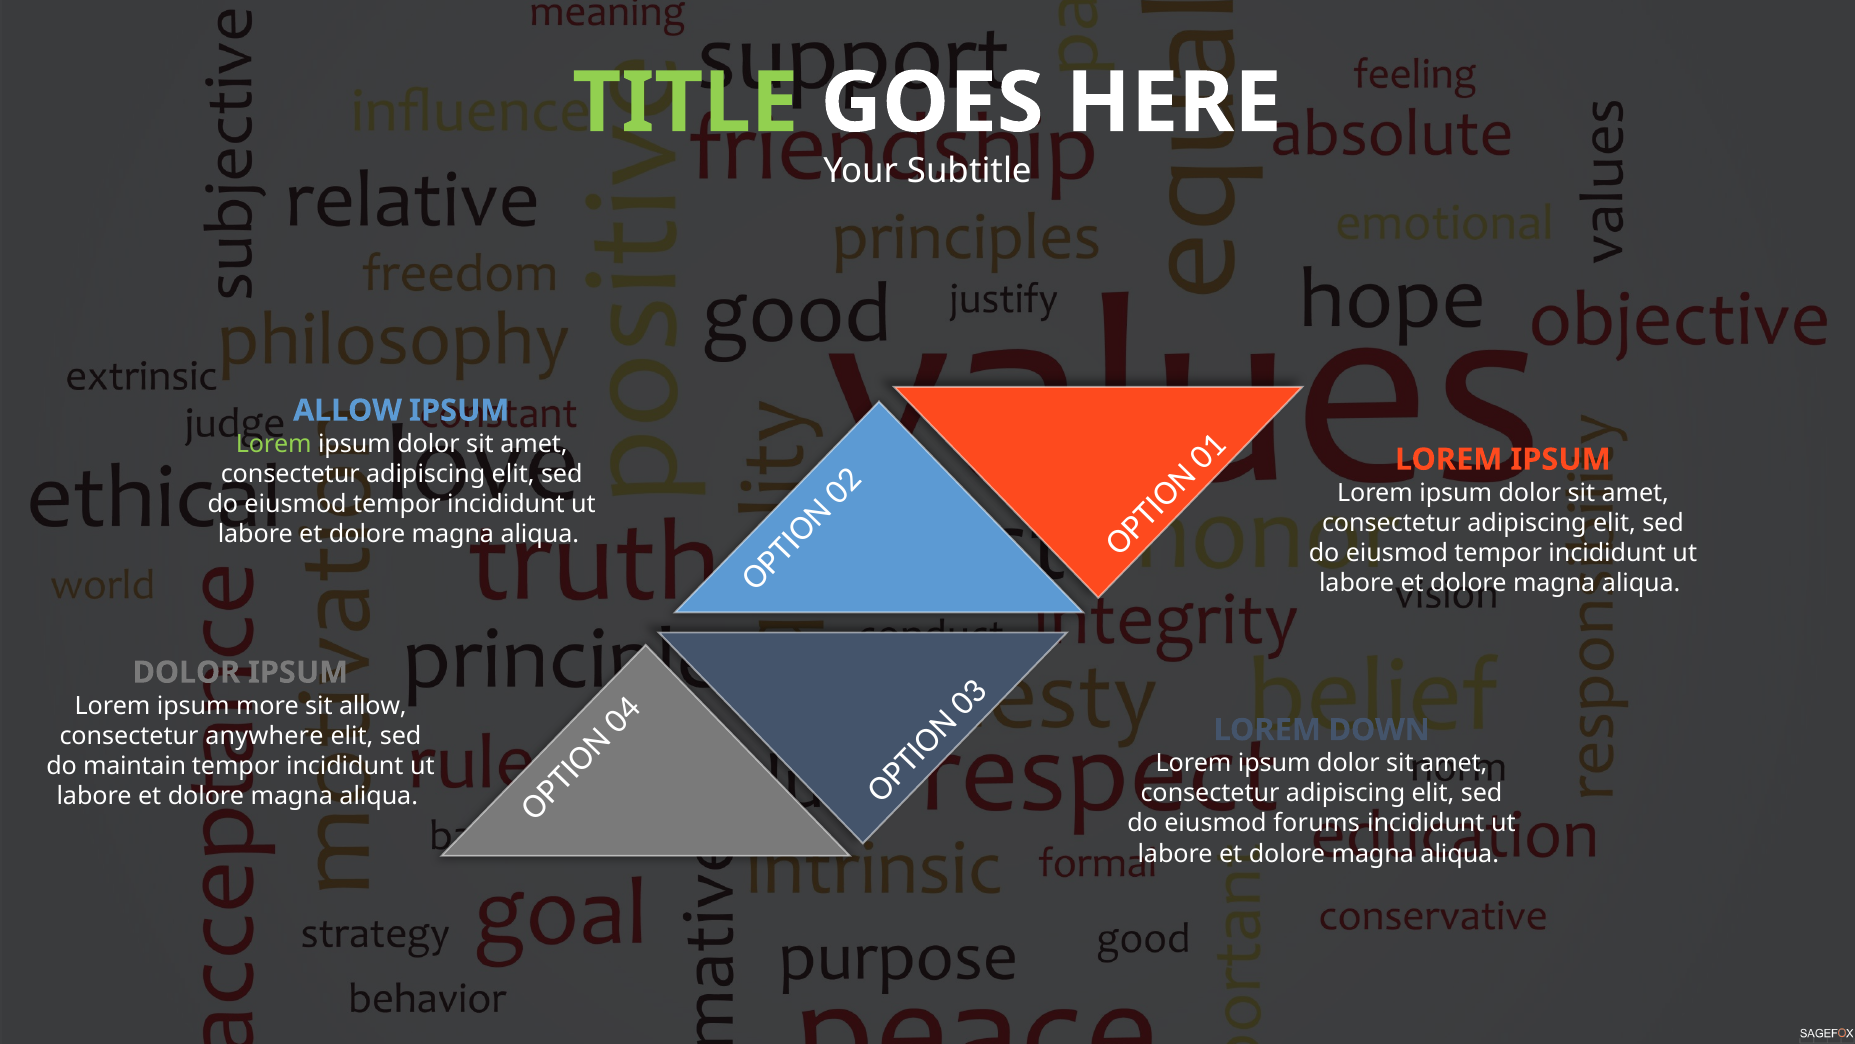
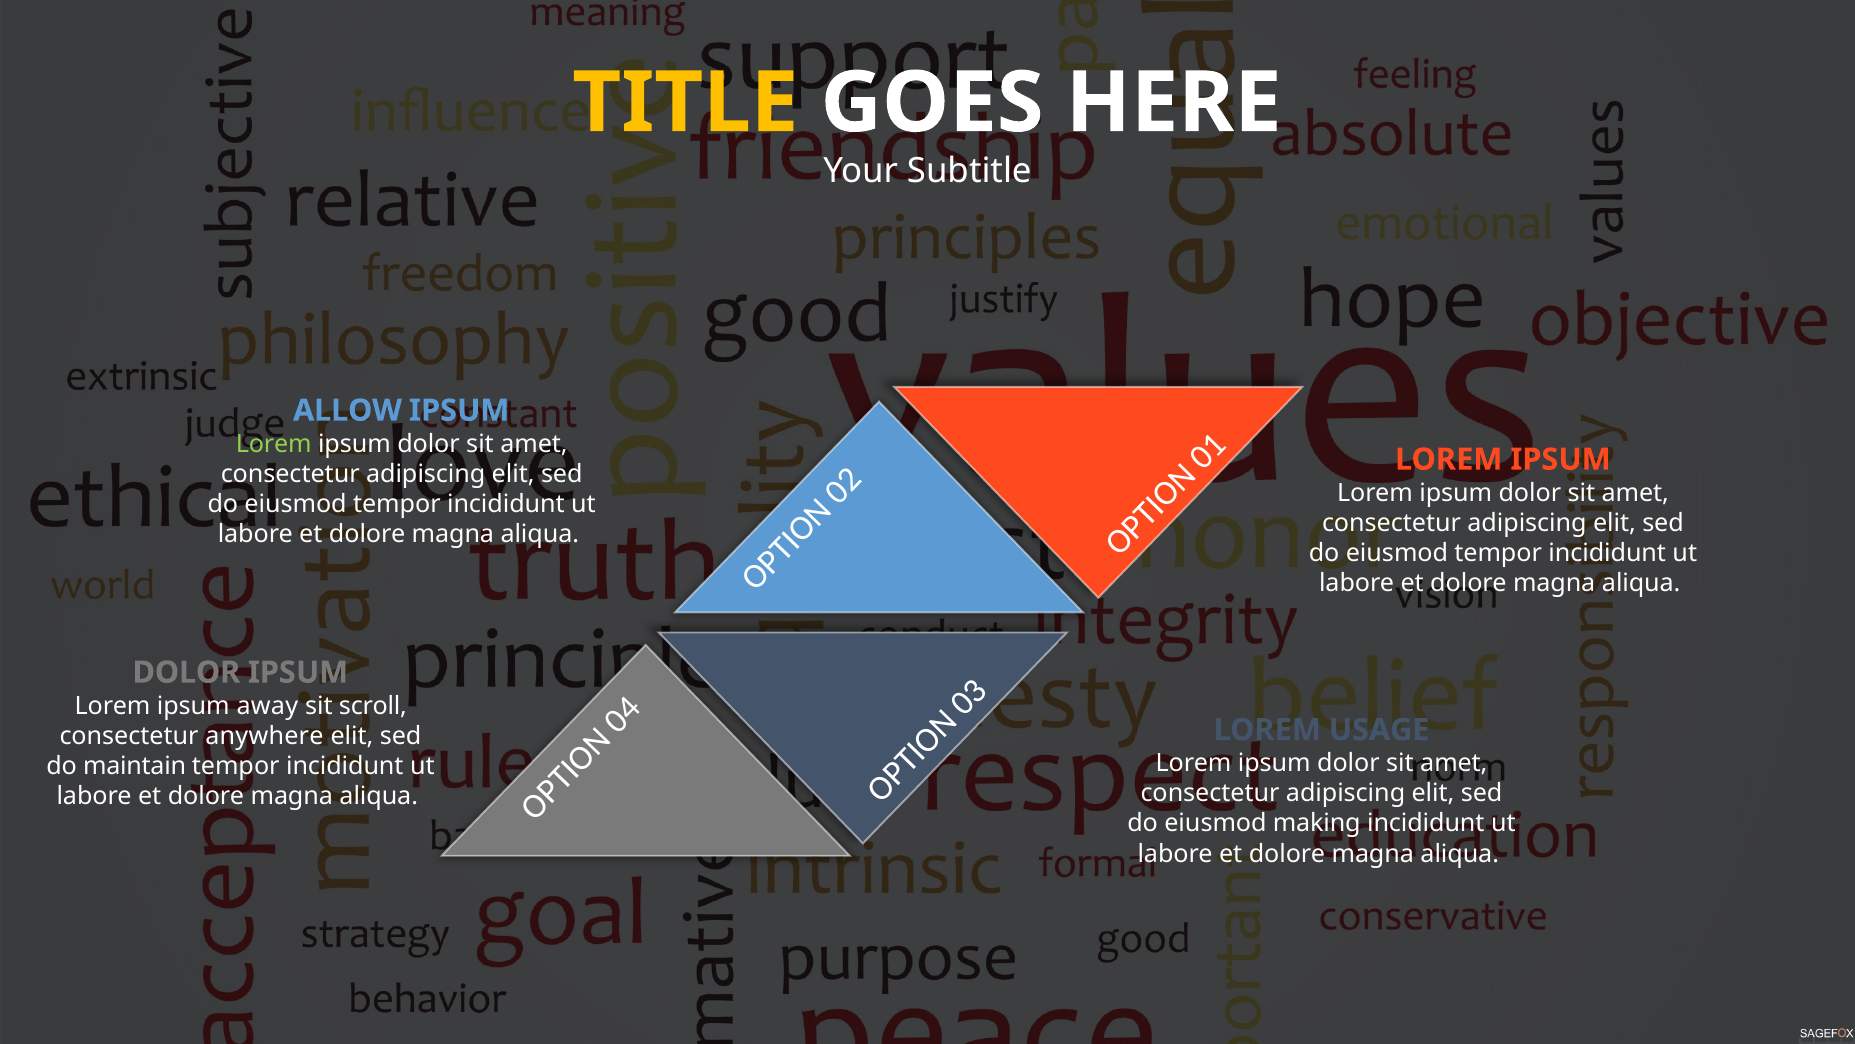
TITLE colour: light green -> yellow
more: more -> away
sit allow: allow -> scroll
DOWN: DOWN -> USAGE
forums: forums -> making
